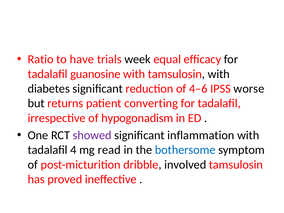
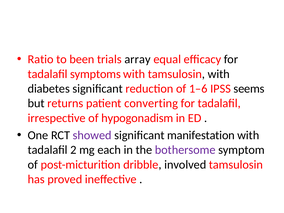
have: have -> been
week: week -> array
guanosine: guanosine -> symptoms
4–6: 4–6 -> 1–6
worse: worse -> seems
inflammation: inflammation -> manifestation
4: 4 -> 2
read: read -> each
bothersome colour: blue -> purple
